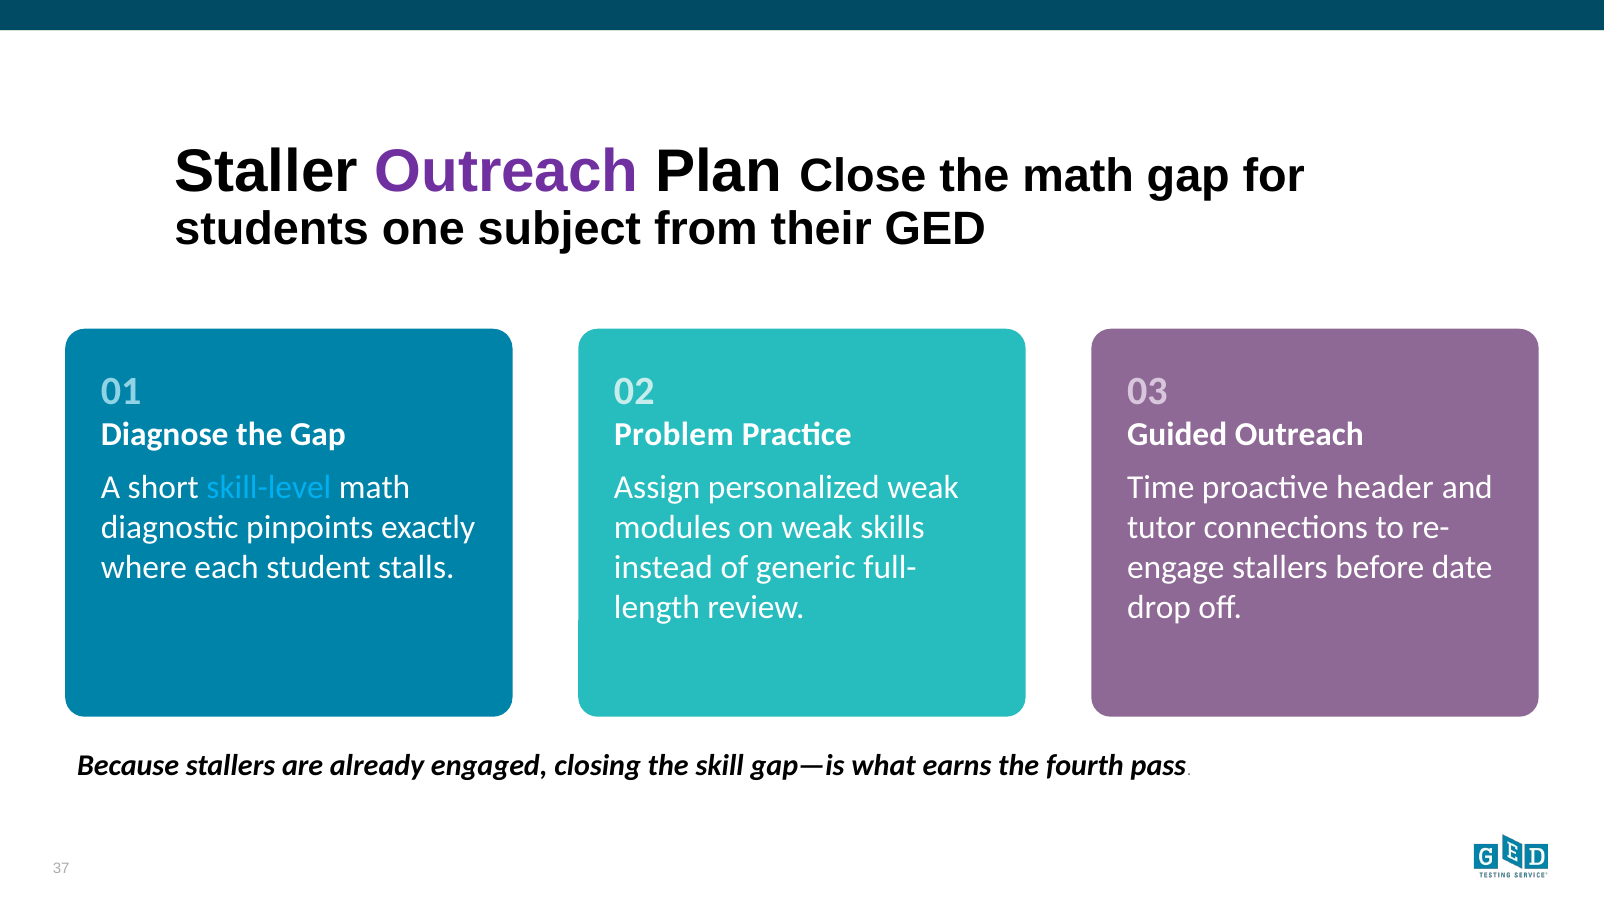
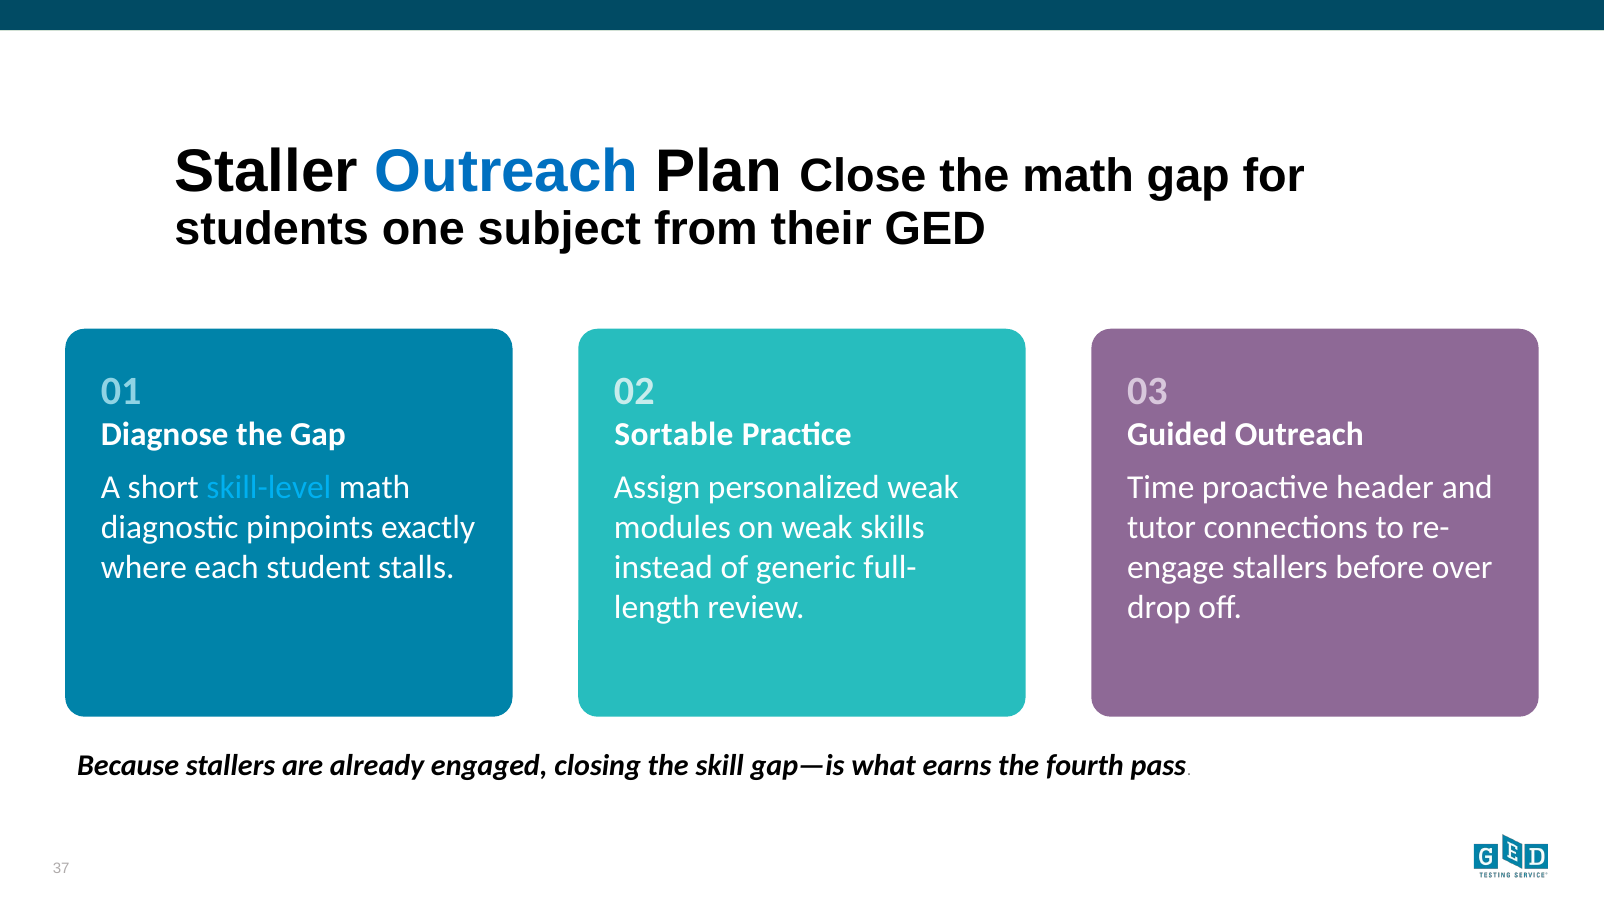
Outreach at (507, 172) colour: purple -> blue
Problem: Problem -> Sortable
date: date -> over
